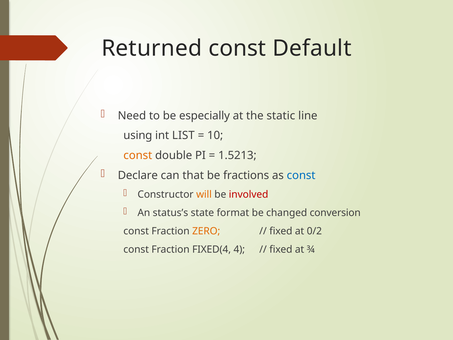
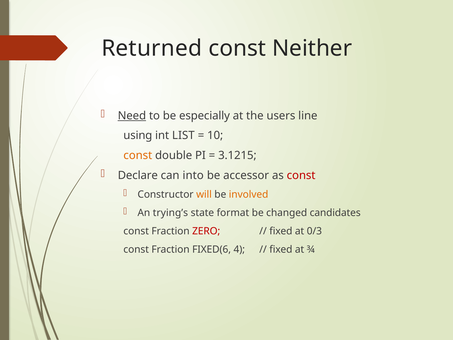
Default: Default -> Neither
Need underline: none -> present
static: static -> users
1.5213: 1.5213 -> 3.1215
that: that -> into
fractions: fractions -> accessor
const at (301, 175) colour: blue -> red
involved colour: red -> orange
status’s: status’s -> trying’s
conversion: conversion -> candidates
ZERO colour: orange -> red
0/2: 0/2 -> 0/3
FIXED(4: FIXED(4 -> FIXED(6
